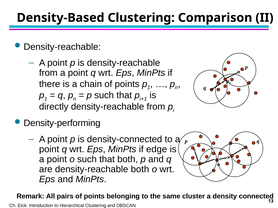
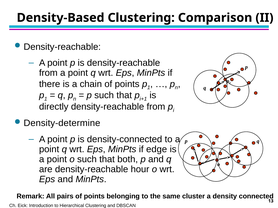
Density-performing: Density-performing -> Density-determine
density-reachable both: both -> hour
